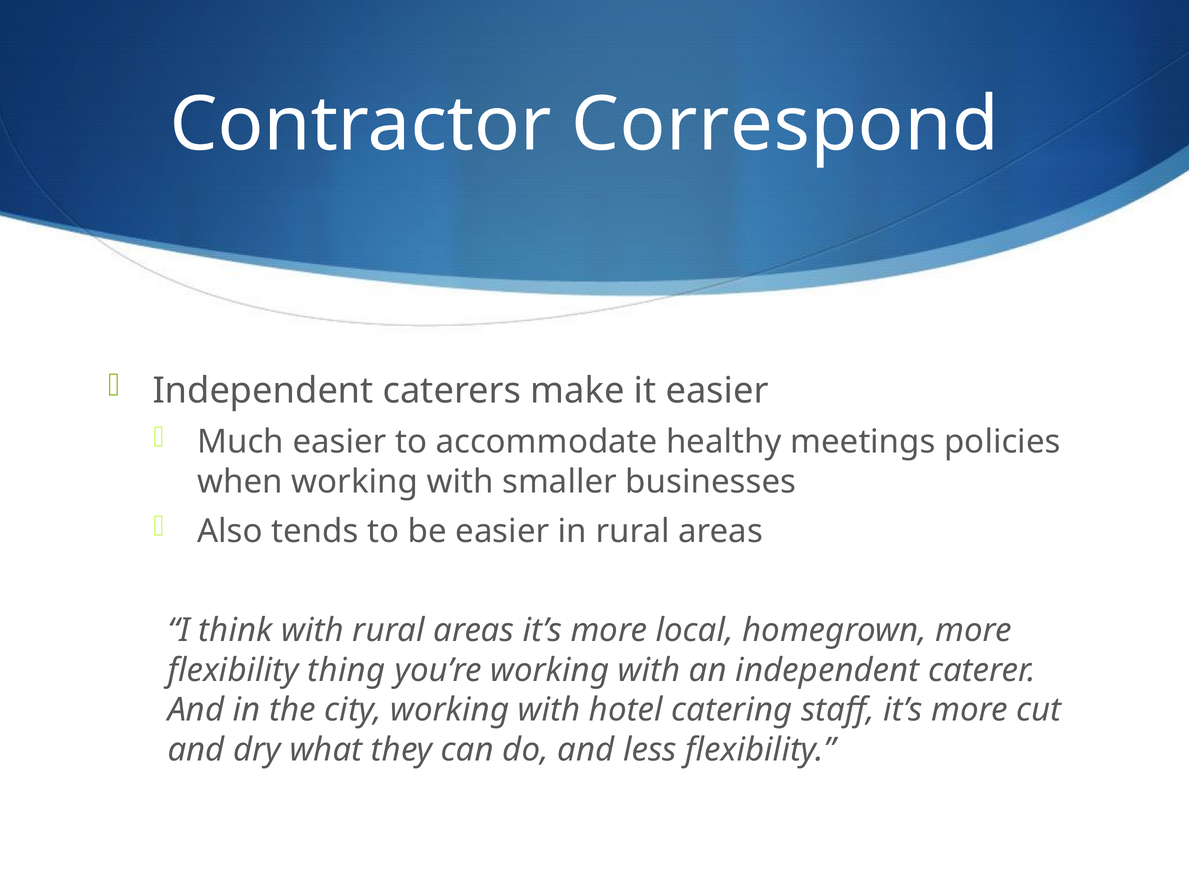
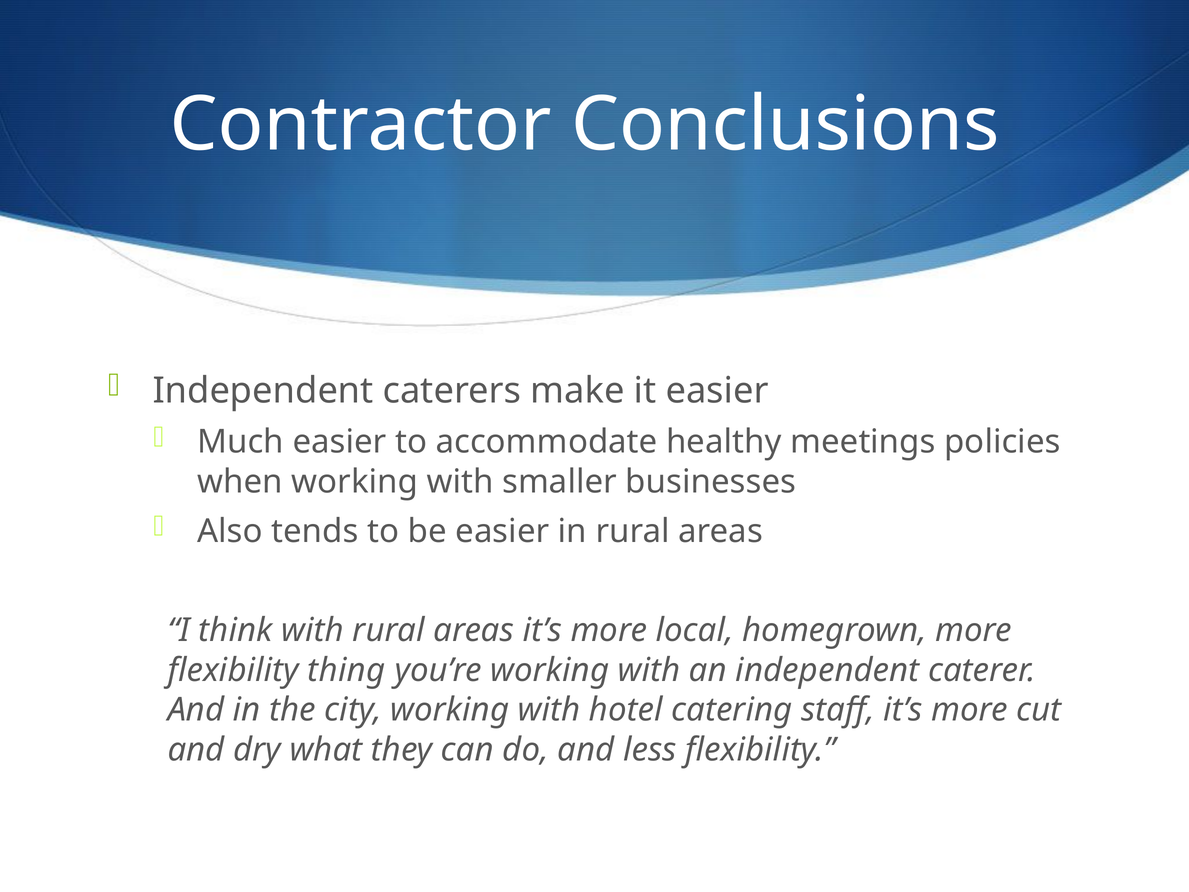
Correspond: Correspond -> Conclusions
